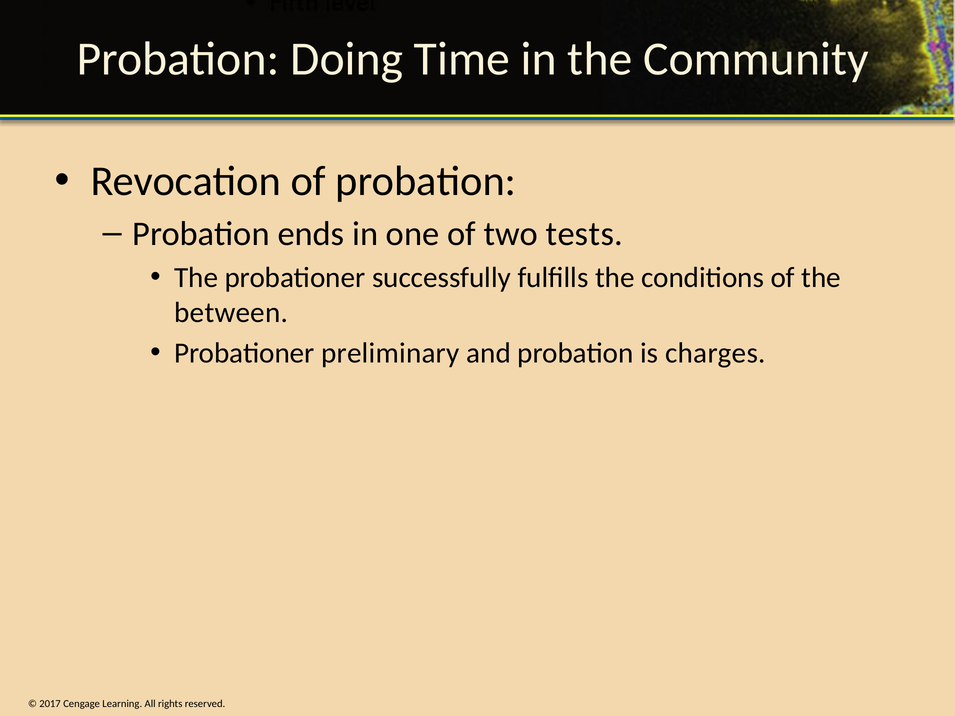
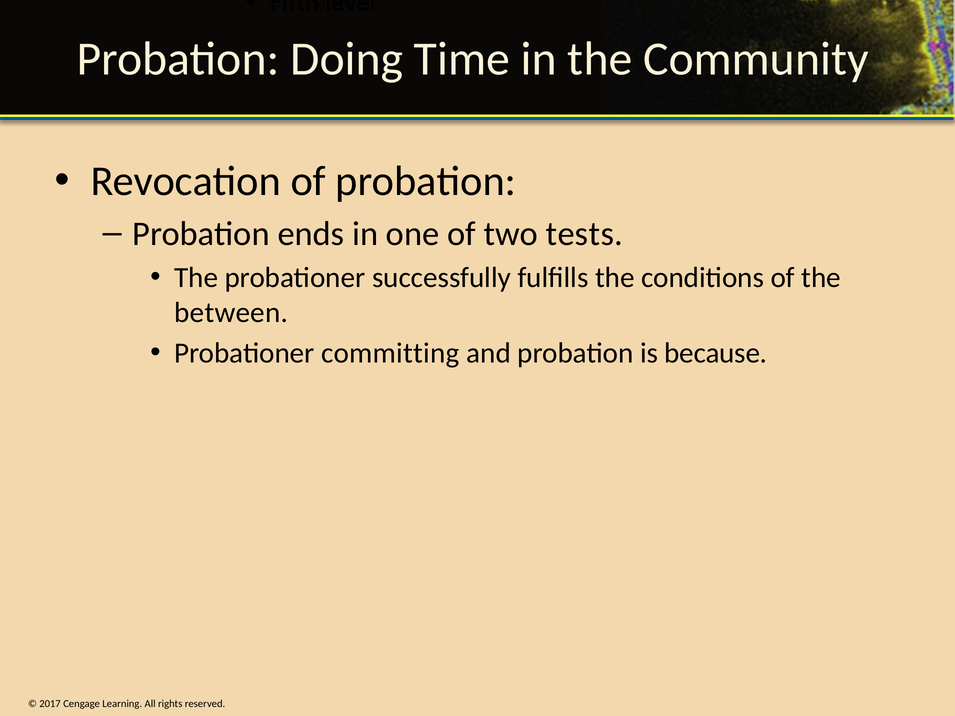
preliminary: preliminary -> committing
charges: charges -> because
